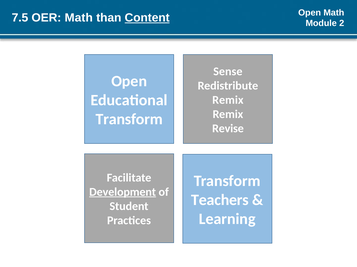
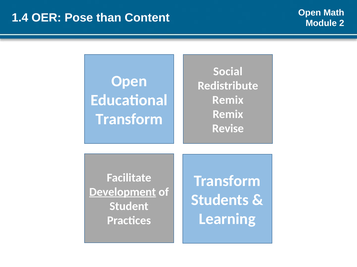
7.5: 7.5 -> 1.4
OER Math: Math -> Pose
Content underline: present -> none
Sense: Sense -> Social
Teachers: Teachers -> Students
